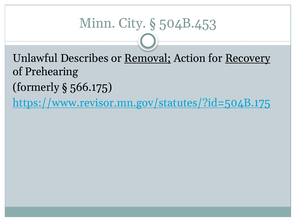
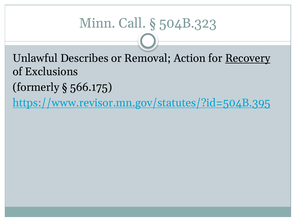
City: City -> Call
504B.453: 504B.453 -> 504B.323
Removal underline: present -> none
Prehearing: Prehearing -> Exclusions
https://www.revisor.mn.gov/statutes/?id=504B.175: https://www.revisor.mn.gov/statutes/?id=504B.175 -> https://www.revisor.mn.gov/statutes/?id=504B.395
